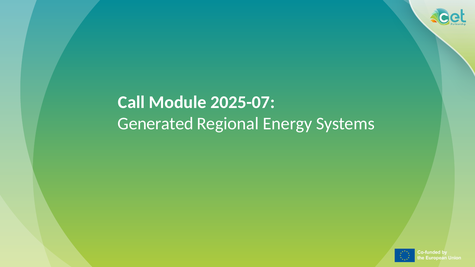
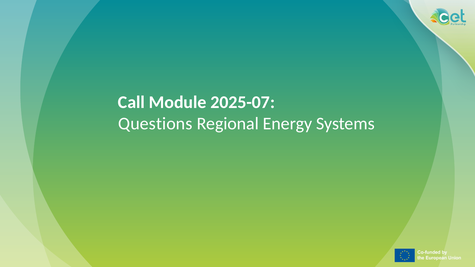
Generated: Generated -> Questions
